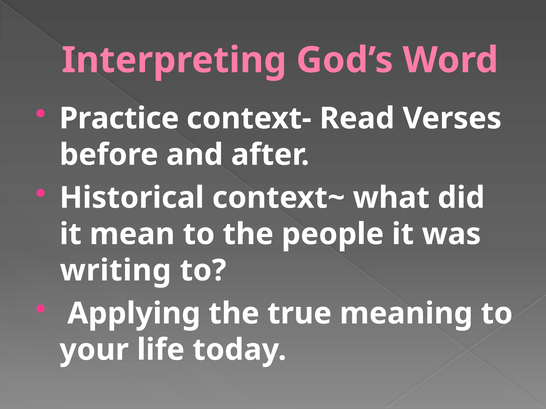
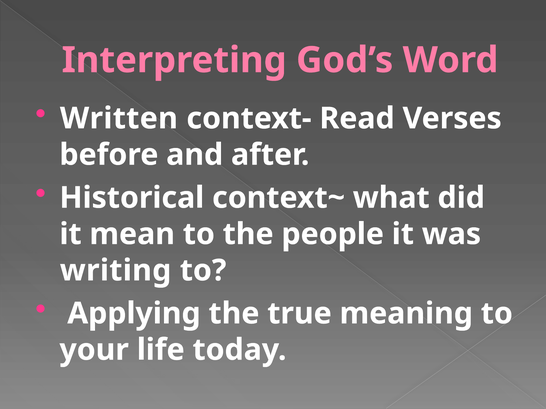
Practice: Practice -> Written
